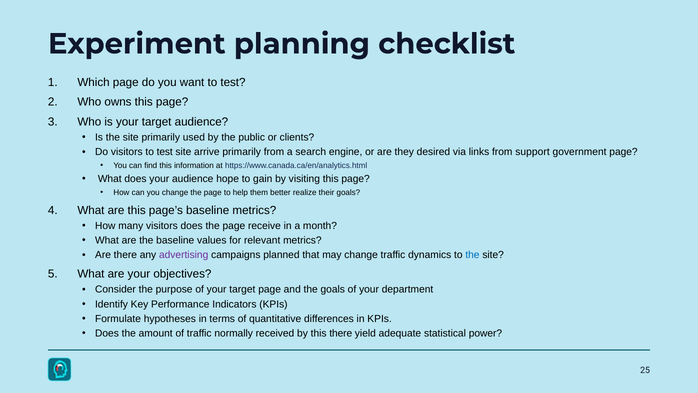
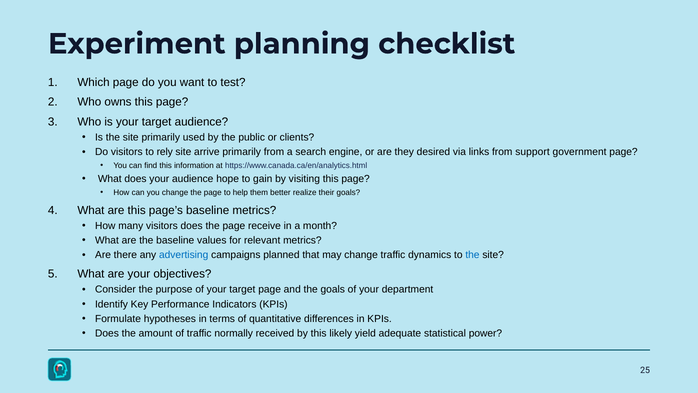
visitors to test: test -> rely
advertising colour: purple -> blue
this there: there -> likely
